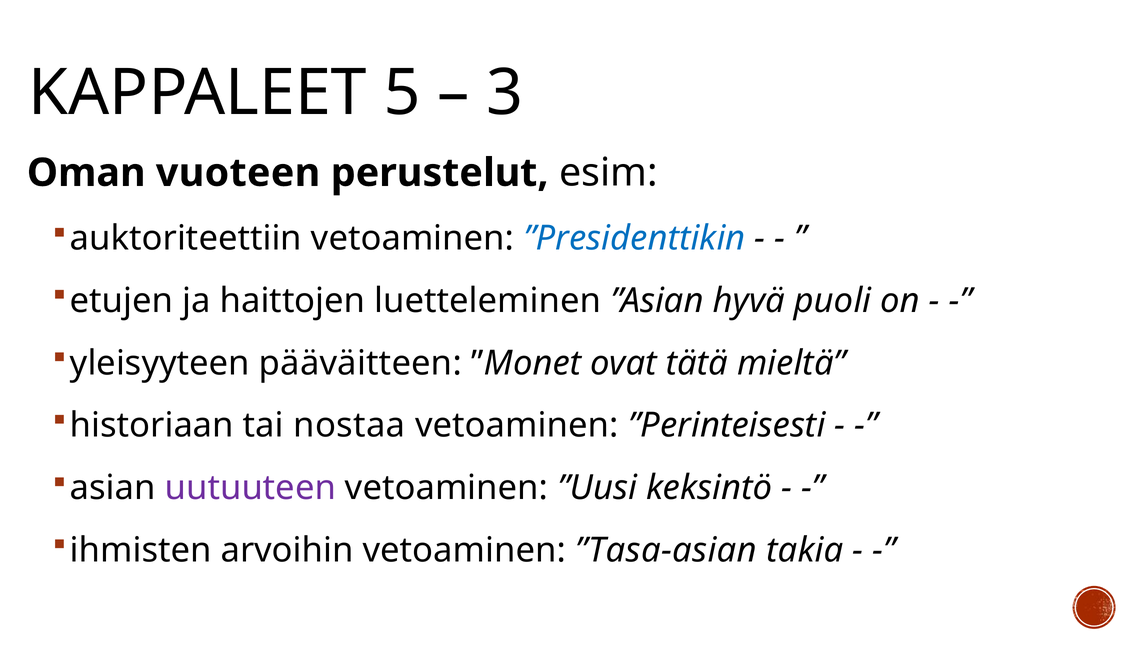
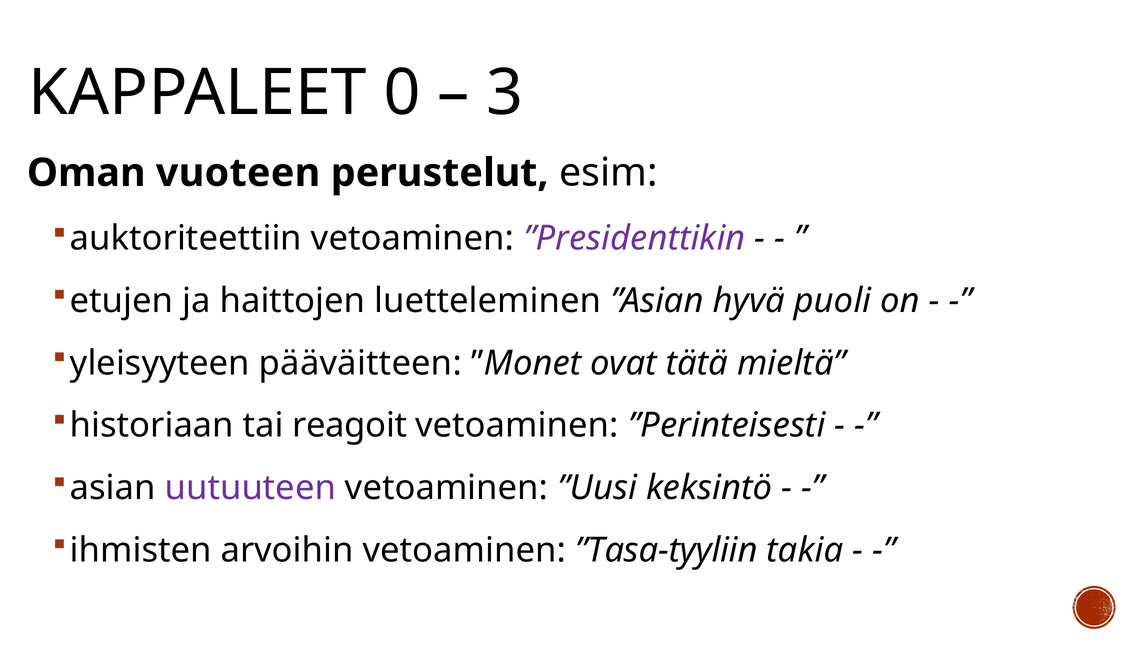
5: 5 -> 0
”Presidenttikin colour: blue -> purple
nostaa: nostaa -> reagoit
”Tasa-asian: ”Tasa-asian -> ”Tasa-tyyliin
